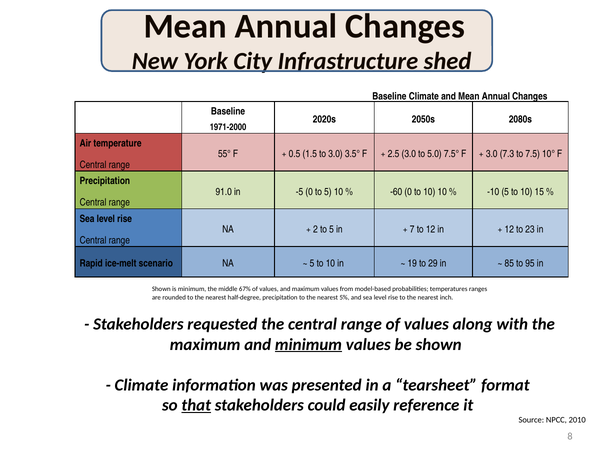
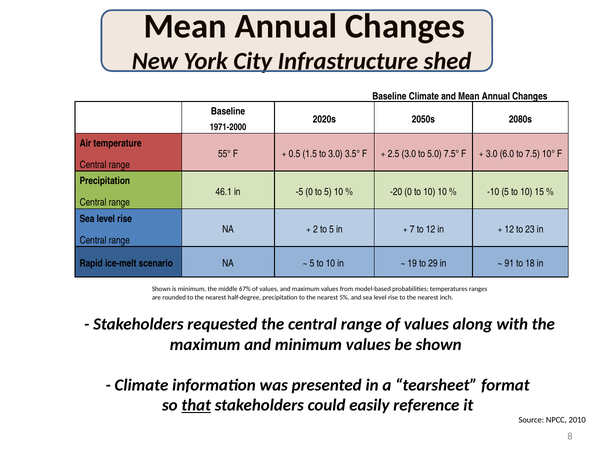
7.3: 7.3 -> 6.0
91.0: 91.0 -> 46.1
-60: -60 -> -20
85: 85 -> 91
95: 95 -> 18
minimum at (308, 344) underline: present -> none
